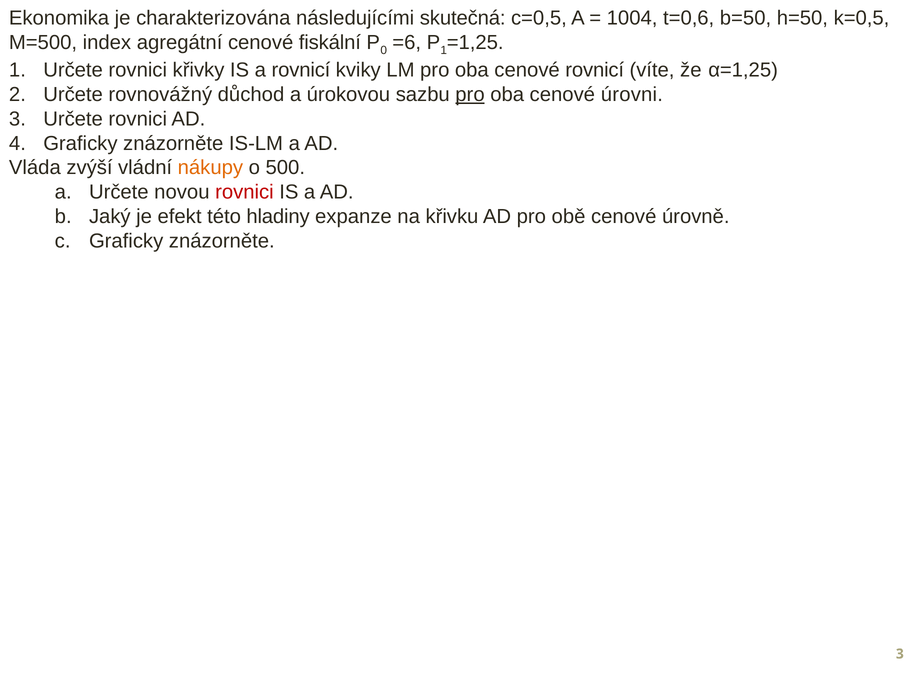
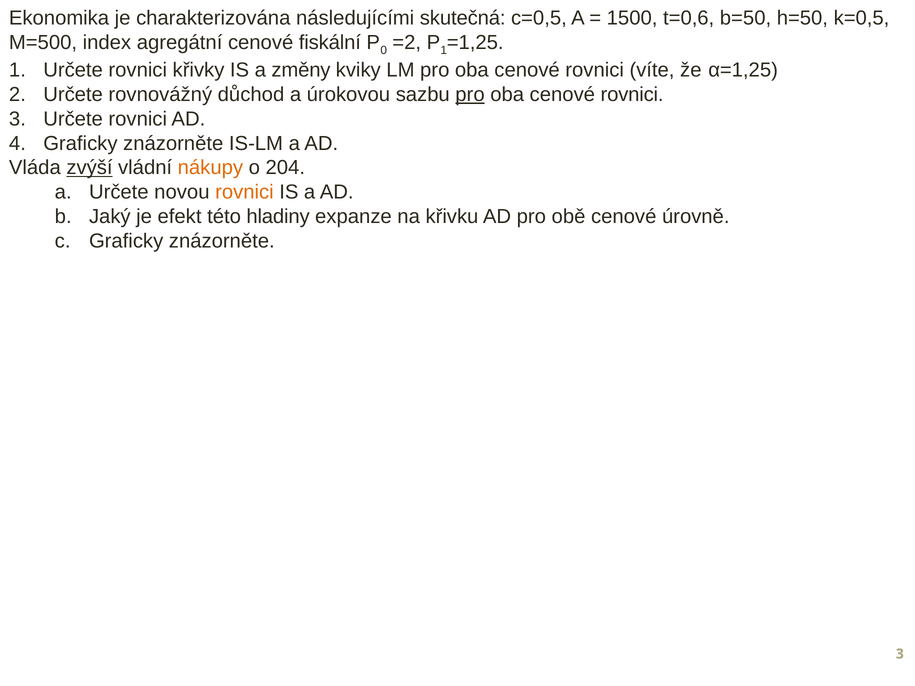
1004: 1004 -> 1500
=6: =6 -> =2
a rovnicí: rovnicí -> změny
rovnicí at (595, 70): rovnicí -> rovnici
úrovni at (632, 95): úrovni -> rovnici
zvýší underline: none -> present
500: 500 -> 204
rovnici at (244, 192) colour: red -> orange
